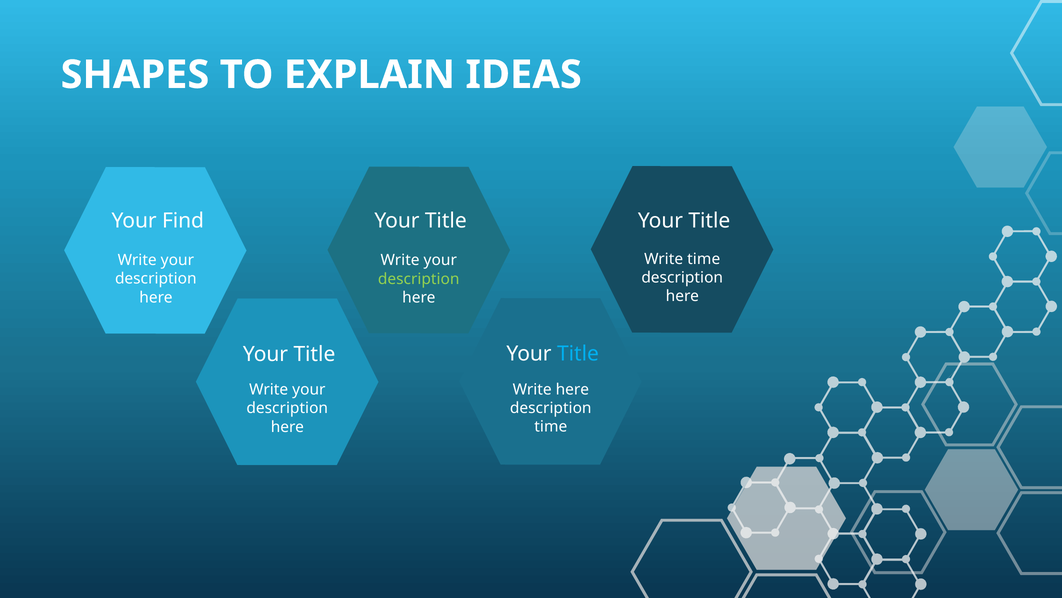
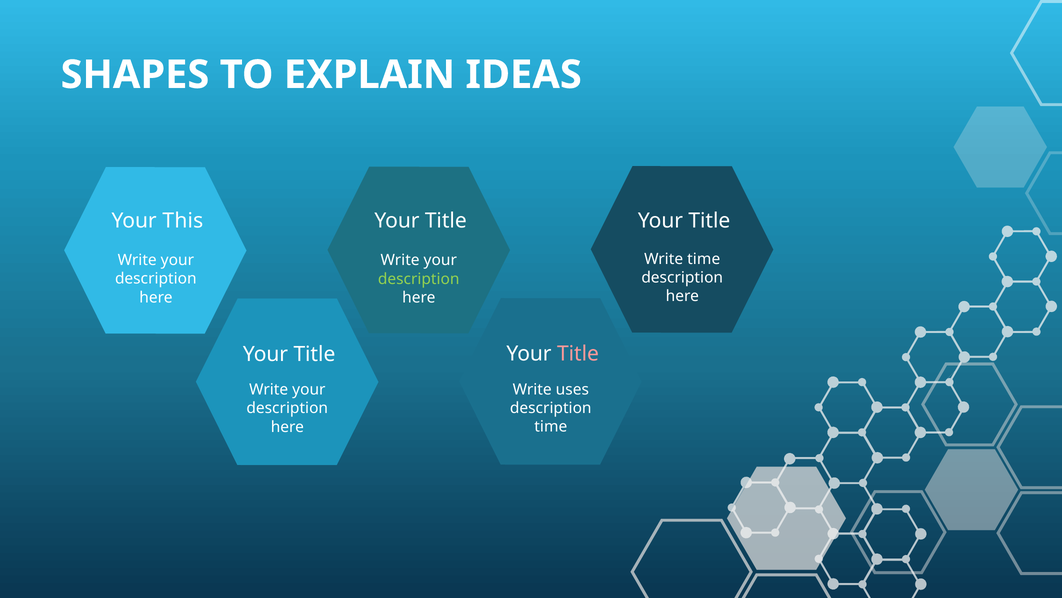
Find: Find -> This
Title at (578, 353) colour: light blue -> pink
Write here: here -> uses
